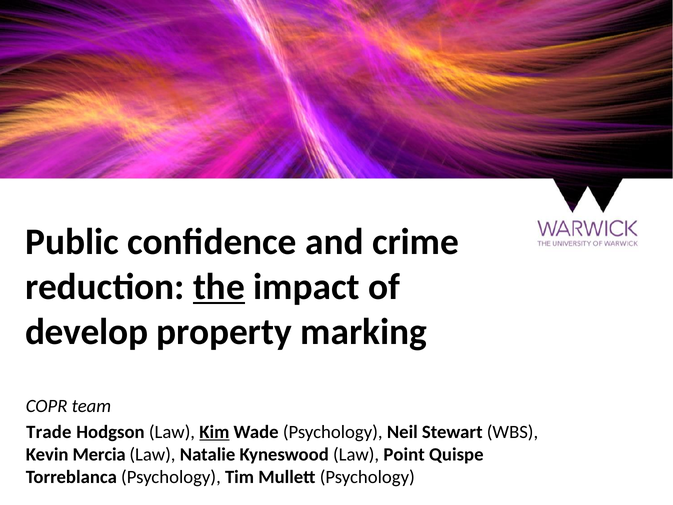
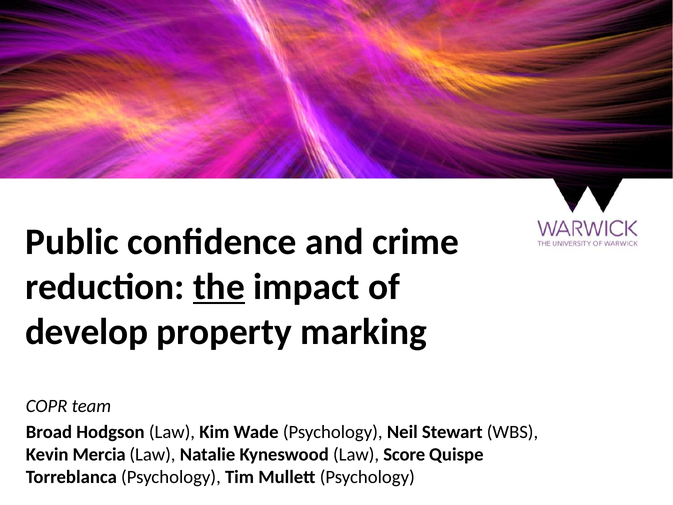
Trade: Trade -> Broad
Kim underline: present -> none
Point: Point -> Score
